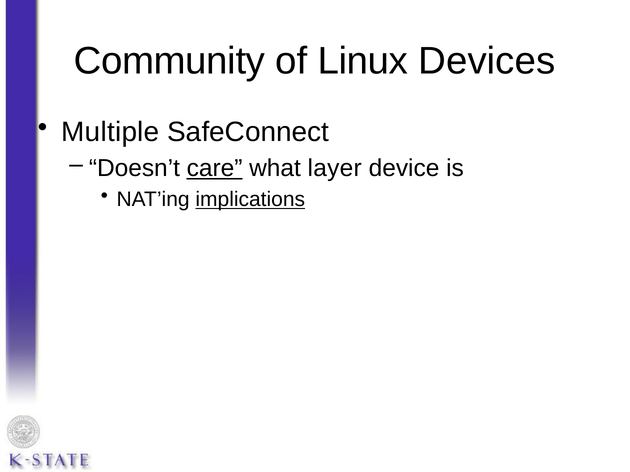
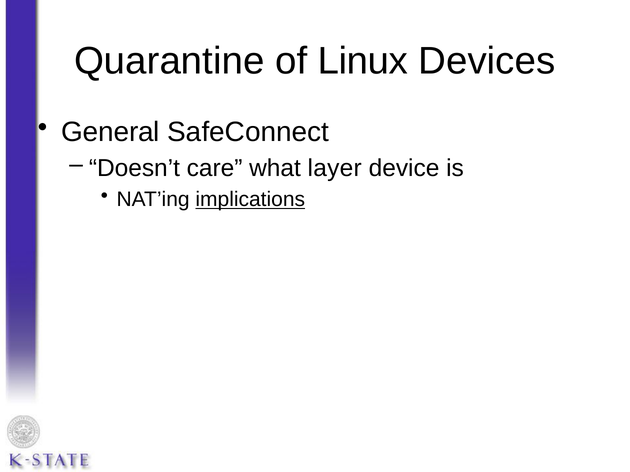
Community: Community -> Quarantine
Multiple: Multiple -> General
care underline: present -> none
